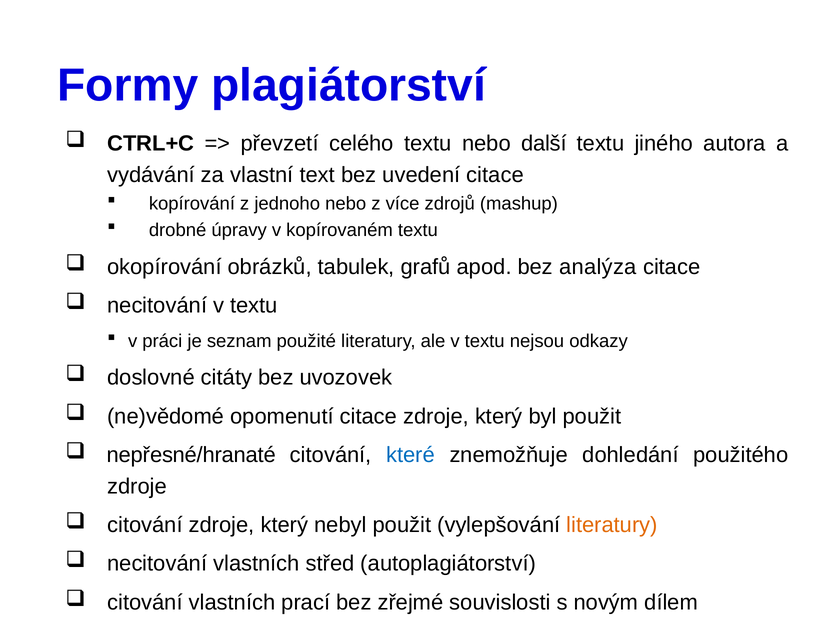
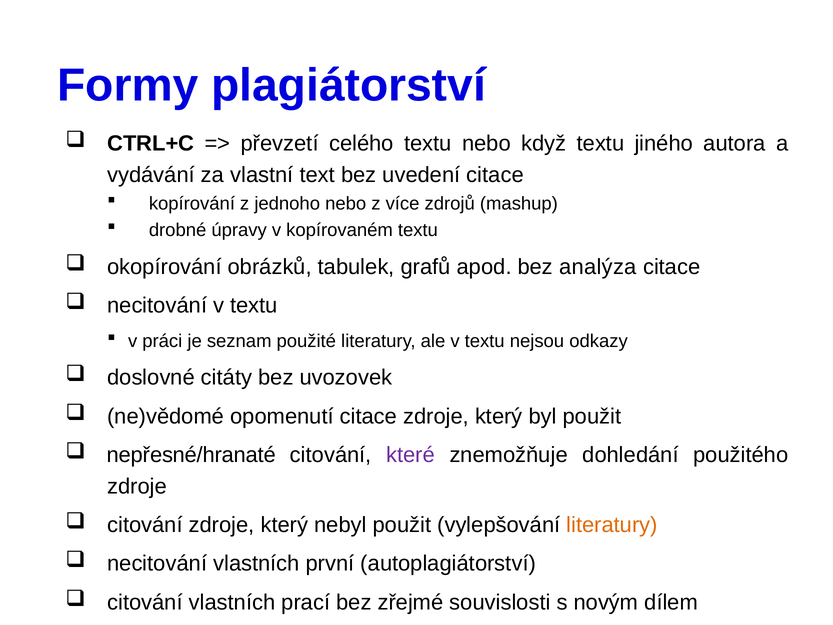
další: další -> když
které colour: blue -> purple
střed: střed -> první
